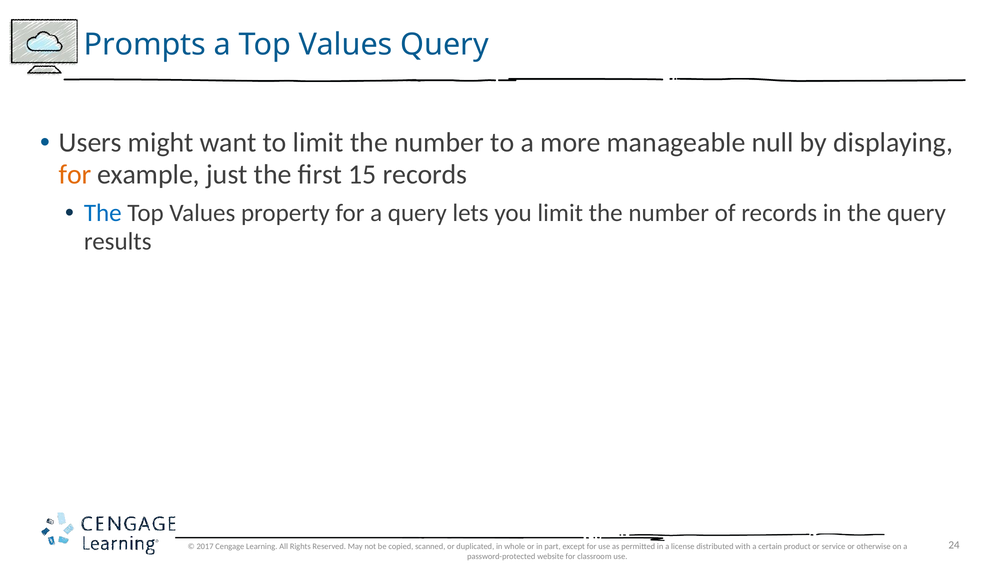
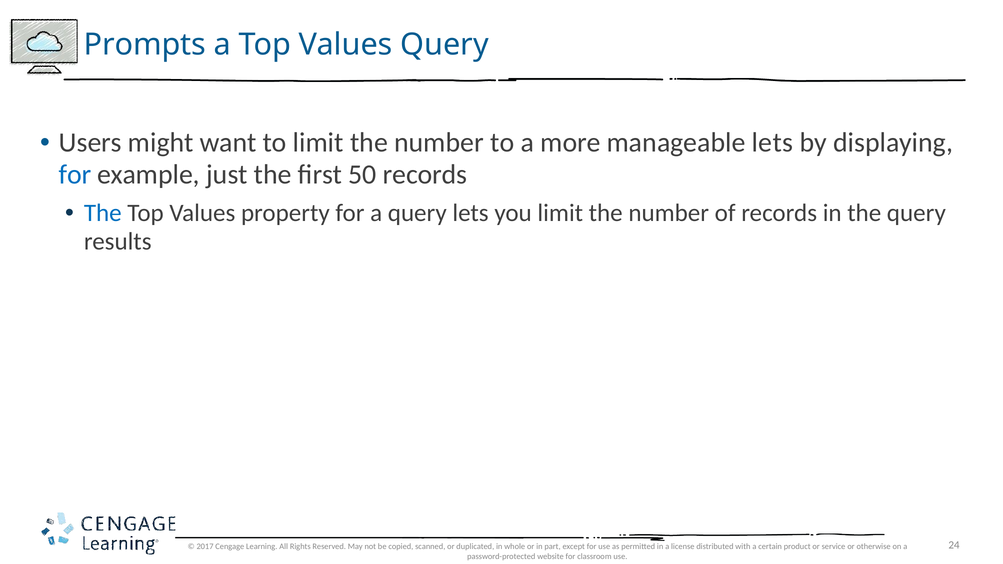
manageable null: null -> lets
for at (75, 175) colour: orange -> blue
15: 15 -> 50
